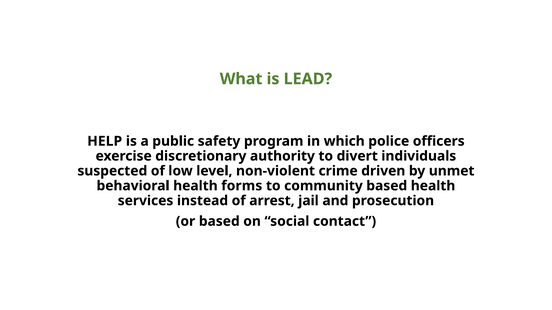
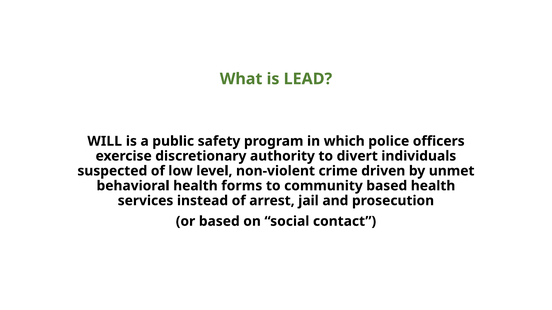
HELP: HELP -> WILL
